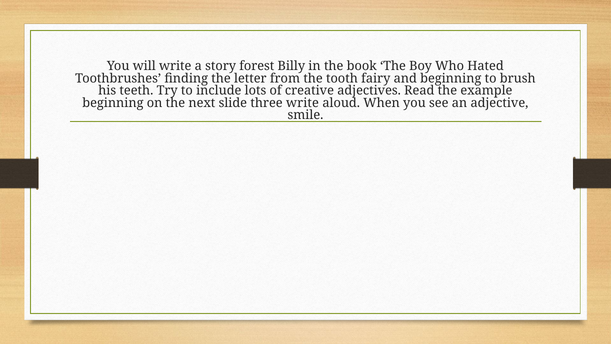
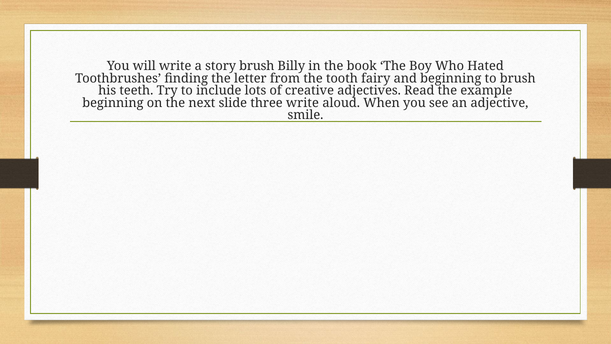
story forest: forest -> brush
